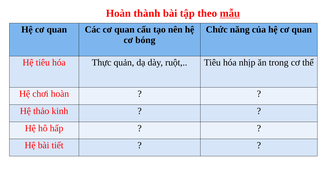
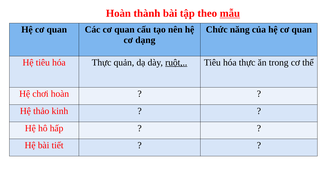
bóng: bóng -> dạng
ruột underline: none -> present
nhịp at (247, 63): nhịp -> thực
